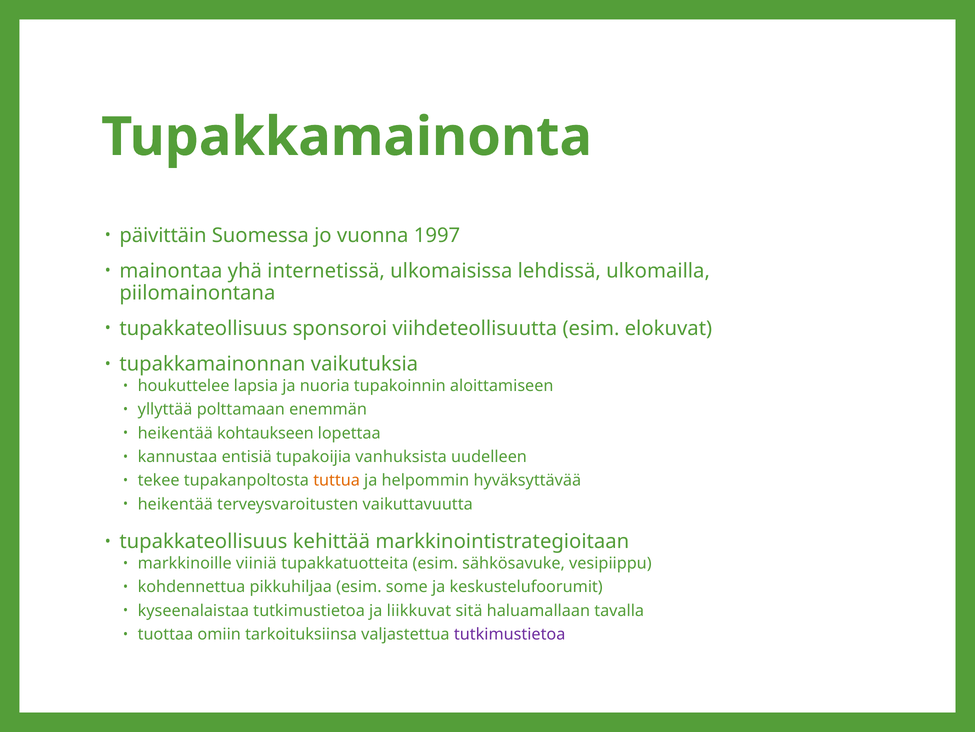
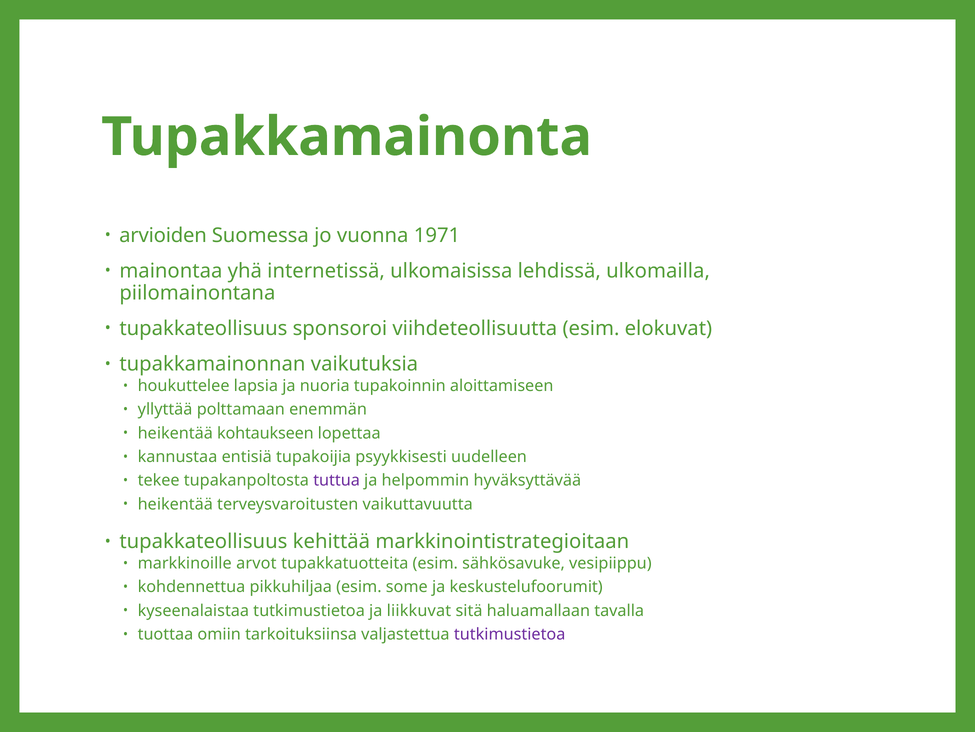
päivittäin: päivittäin -> arvioiden
1997: 1997 -> 1971
vanhuksista: vanhuksista -> psyykkisesti
tuttua colour: orange -> purple
viiniä: viiniä -> arvot
